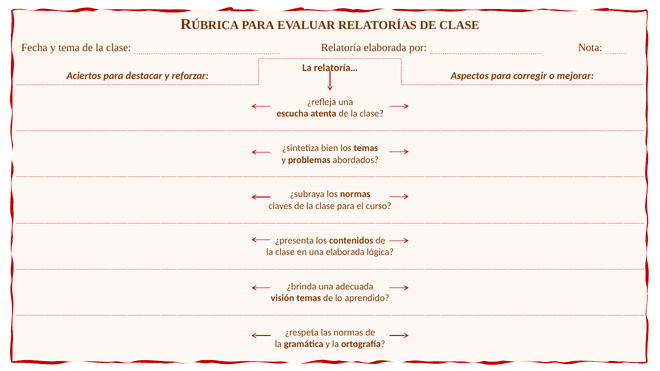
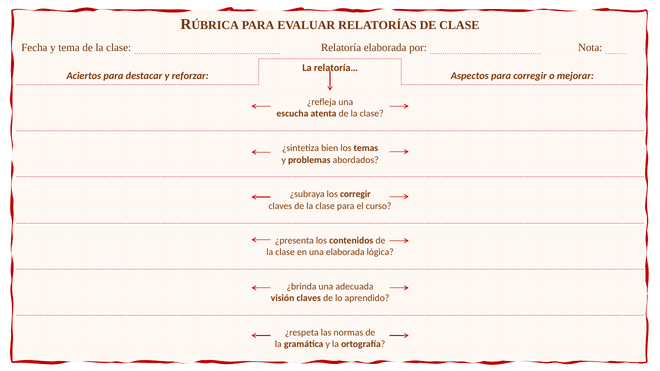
los normas: normas -> corregir
visión temas: temas -> claves
